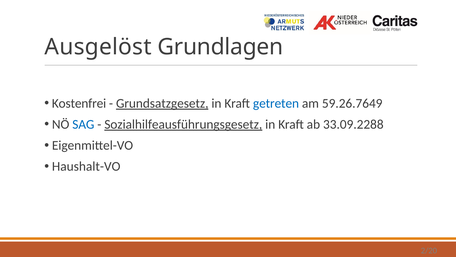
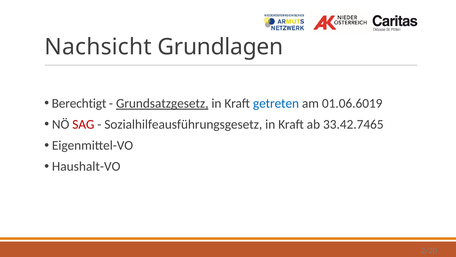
Ausgelöst: Ausgelöst -> Nachsicht
Kostenfrei: Kostenfrei -> Berechtigt
59.26.7649: 59.26.7649 -> 01.06.6019
SAG colour: blue -> red
Sozialhilfeausführungsgesetz underline: present -> none
33.09.2288: 33.09.2288 -> 33.42.7465
